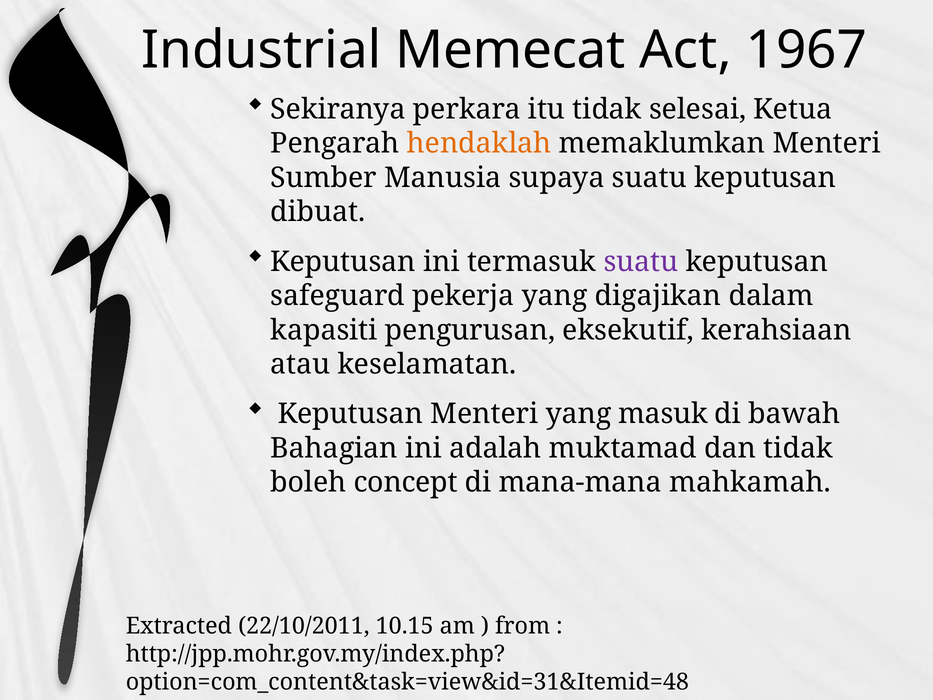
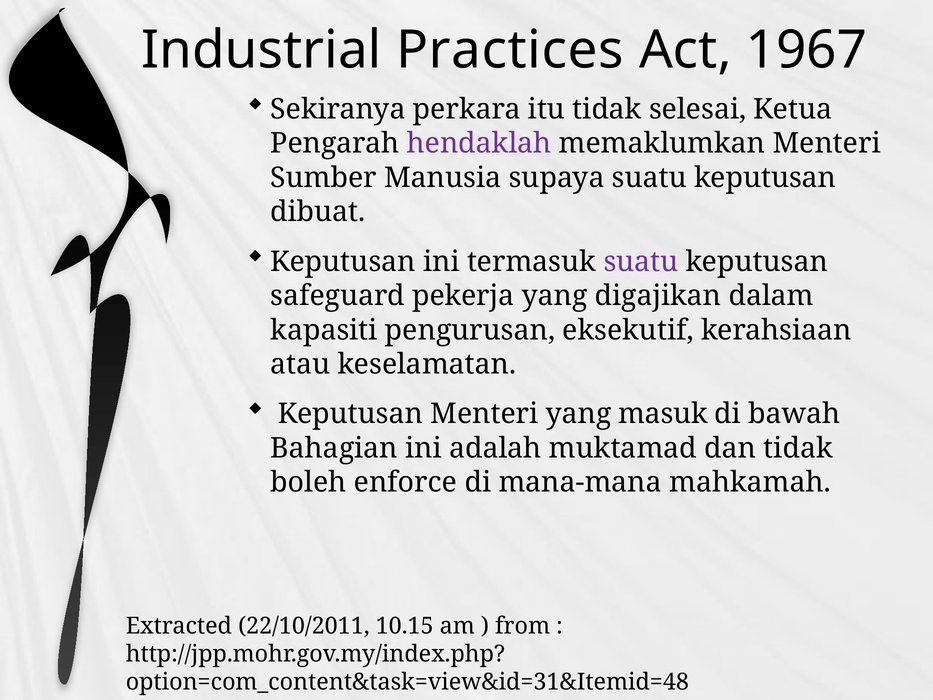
Memecat: Memecat -> Practices
hendaklah colour: orange -> purple
concept: concept -> enforce
